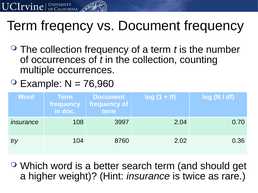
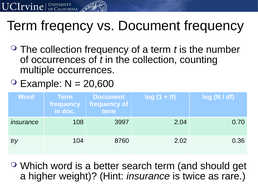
76,960: 76,960 -> 20,600
